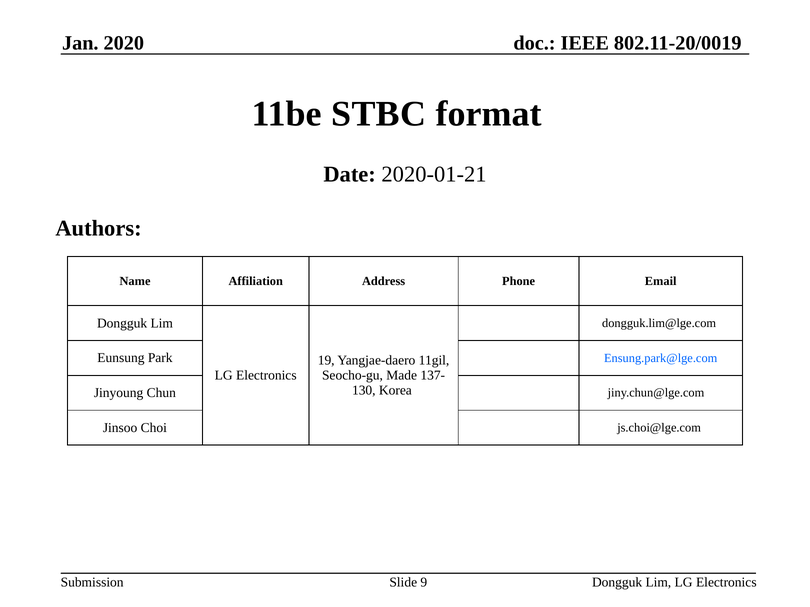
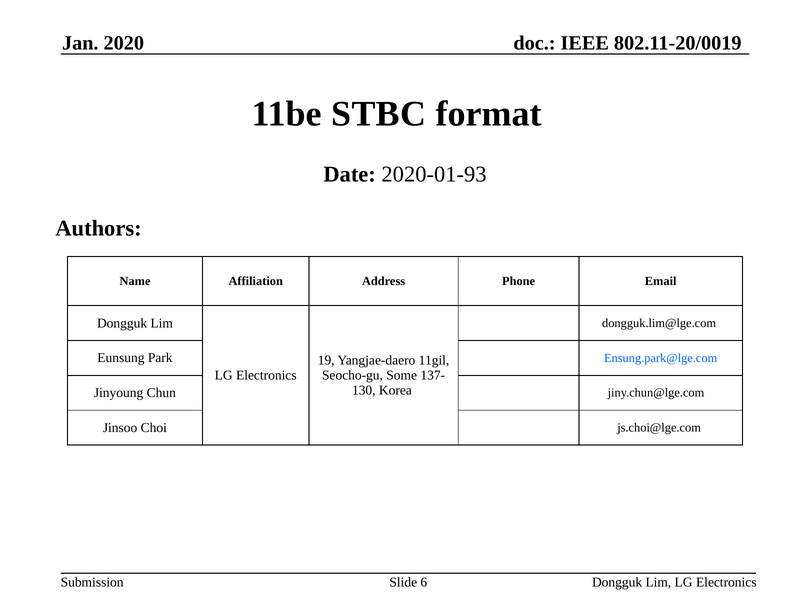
2020-01-21: 2020-01-21 -> 2020-01-93
Made: Made -> Some
9: 9 -> 6
